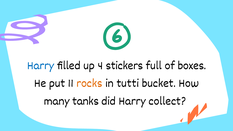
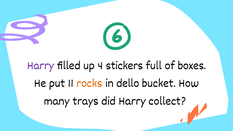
Harry at (41, 65) colour: blue -> purple
tutti: tutti -> dello
tanks: tanks -> trays
